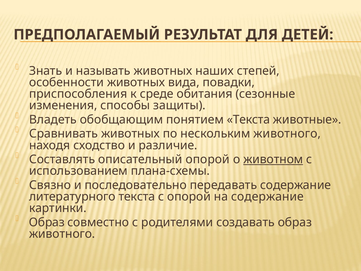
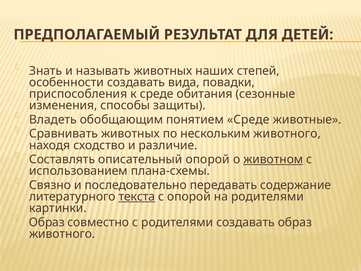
особенности животных: животных -> создавать
понятием Текста: Текста -> Среде
текста at (137, 196) underline: none -> present
на содержание: содержание -> родителями
